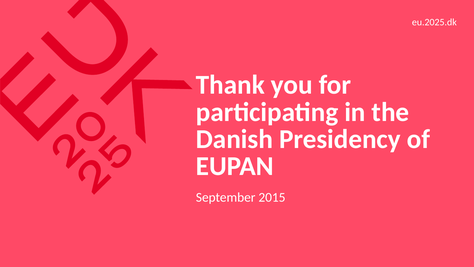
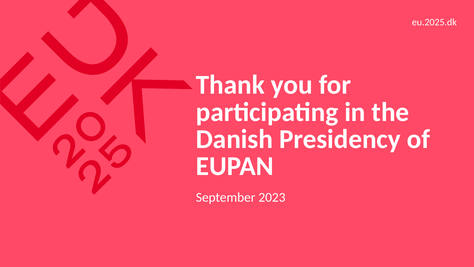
2015: 2015 -> 2023
